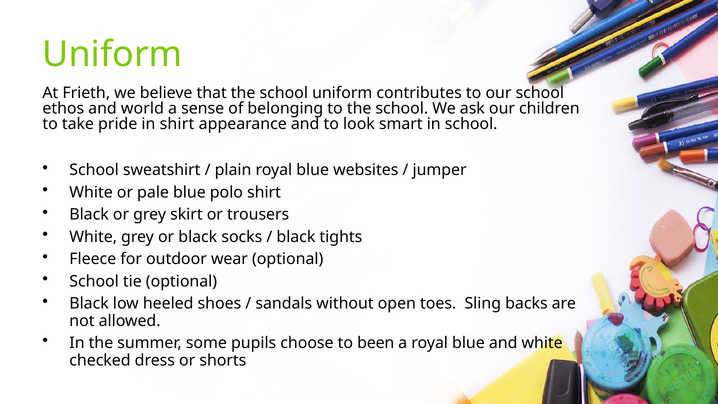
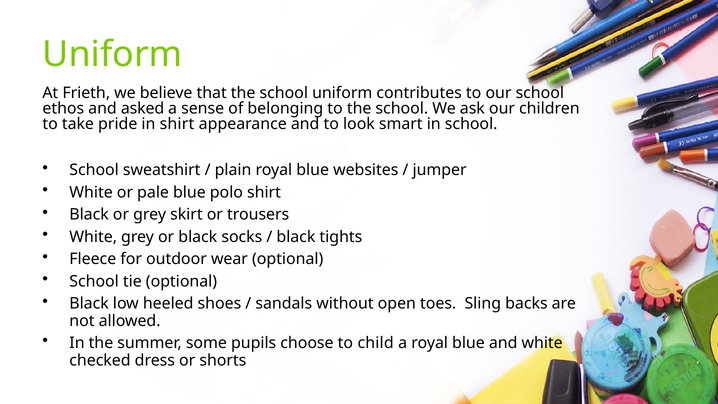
world: world -> asked
been: been -> child
